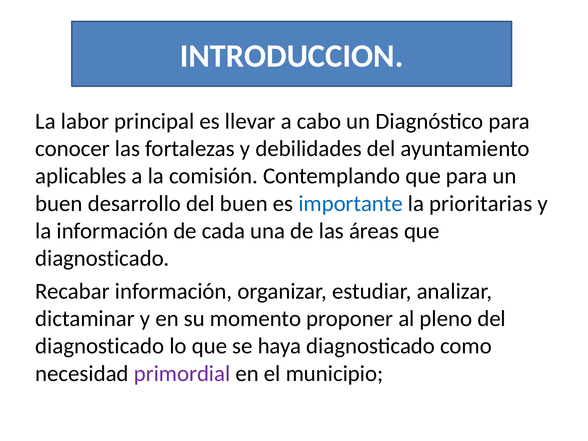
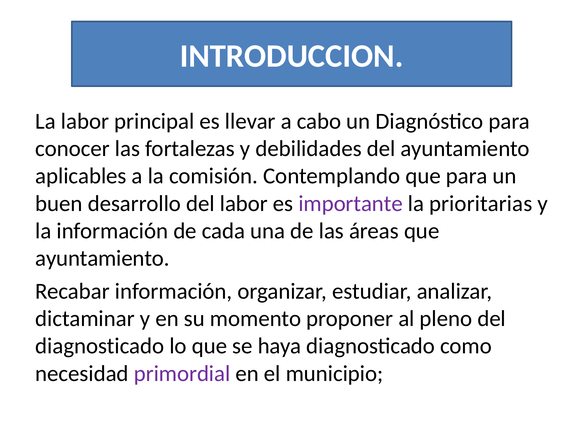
del buen: buen -> labor
importante colour: blue -> purple
diagnosticado at (102, 258): diagnosticado -> ayuntamiento
